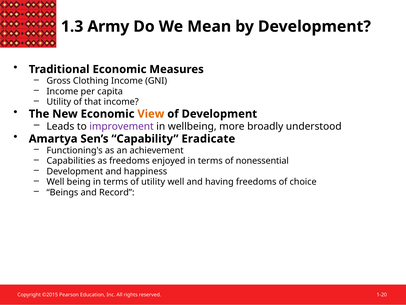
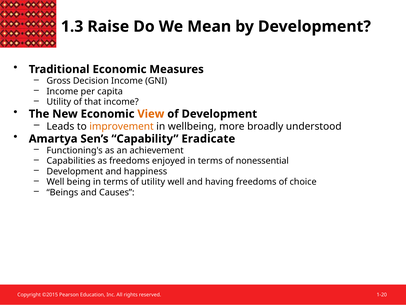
Army: Army -> Raise
Clothing: Clothing -> Decision
improvement colour: purple -> orange
Record: Record -> Causes
